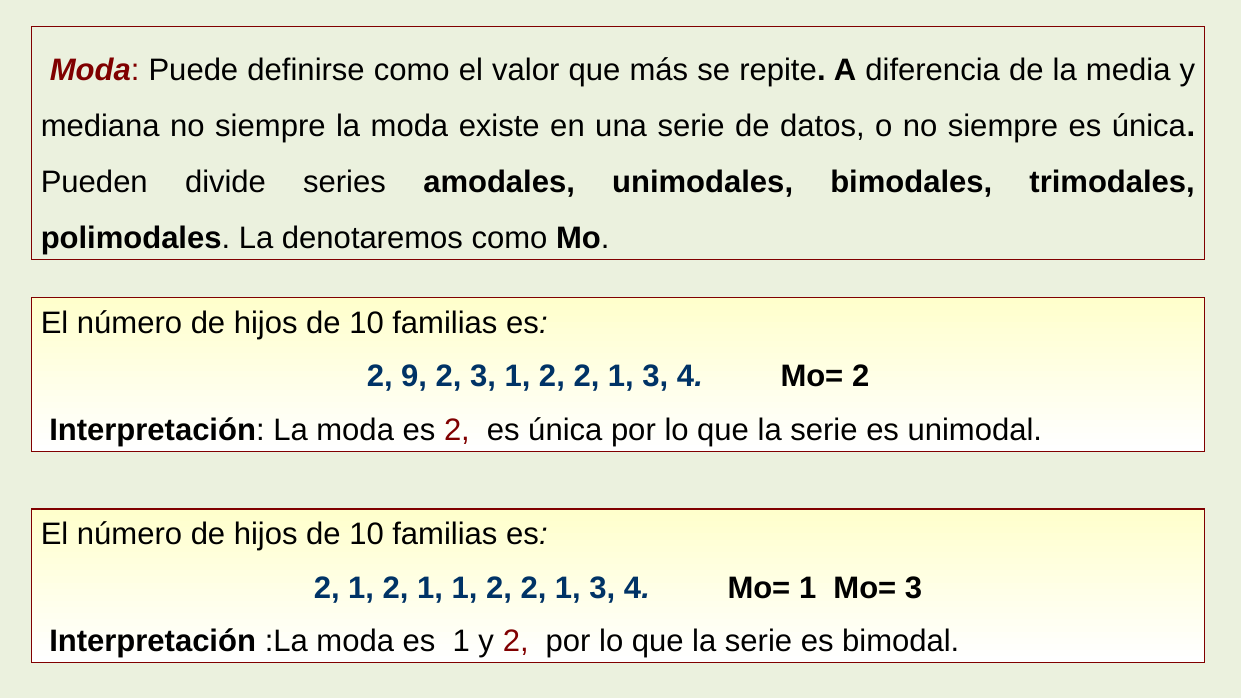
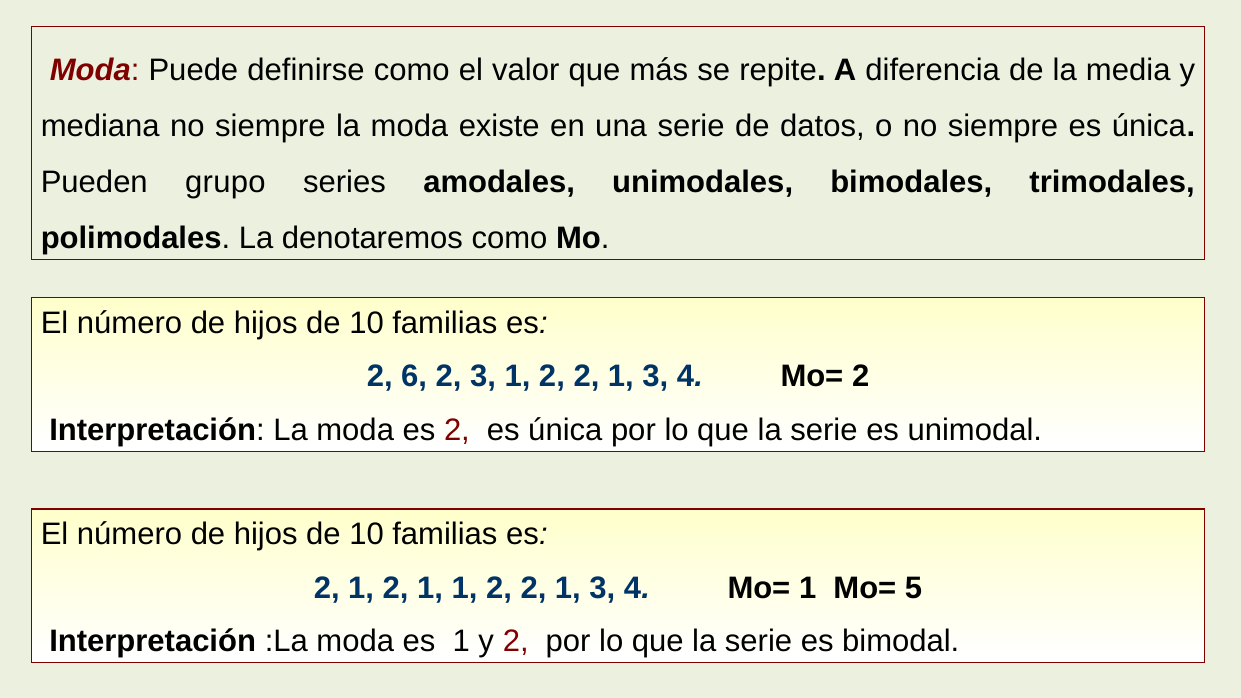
divide: divide -> grupo
9: 9 -> 6
Mo= 3: 3 -> 5
